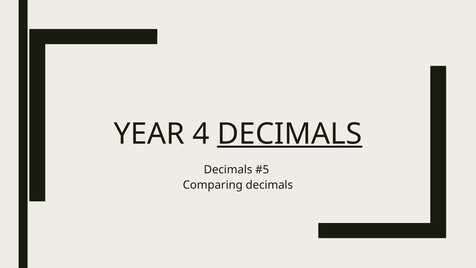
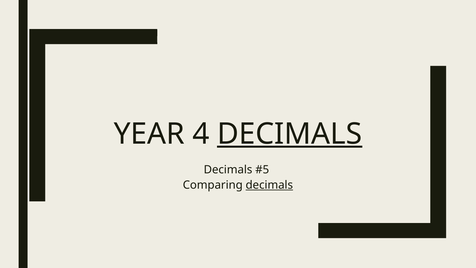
decimals at (269, 185) underline: none -> present
